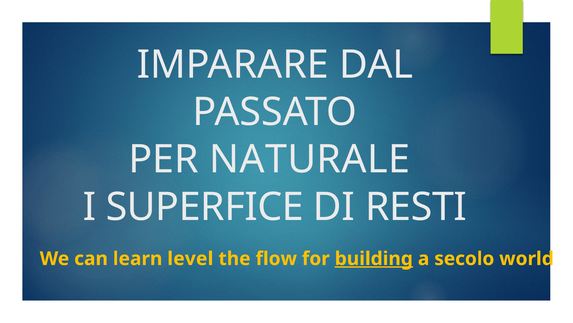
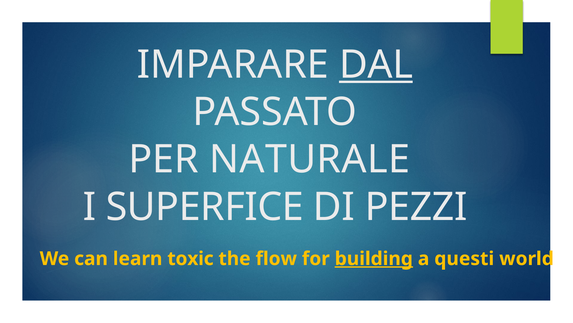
DAL underline: none -> present
RESTI: RESTI -> PEZZI
level: level -> toxic
secolo: secolo -> questi
